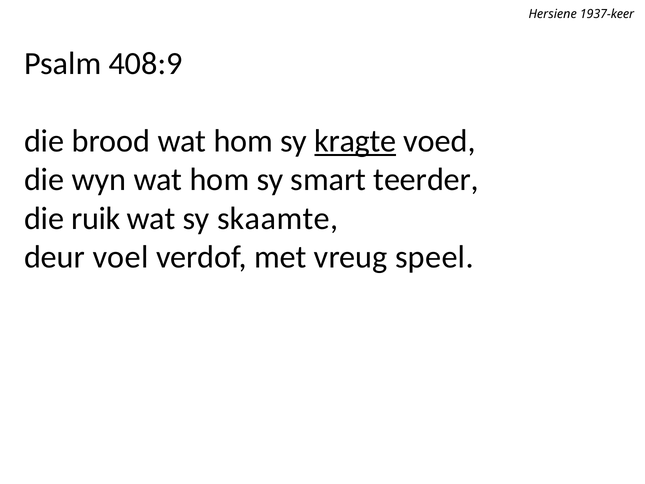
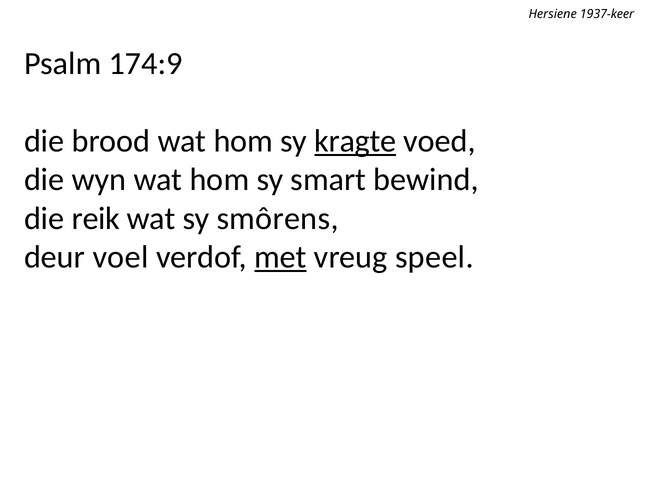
408:9: 408:9 -> 174:9
teerder: teerder -> bewind
ruik: ruik -> reik
skaamte: skaamte -> smôrens
met underline: none -> present
